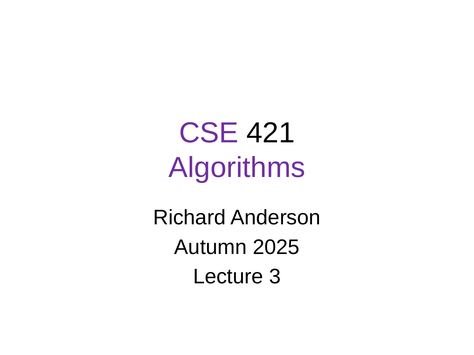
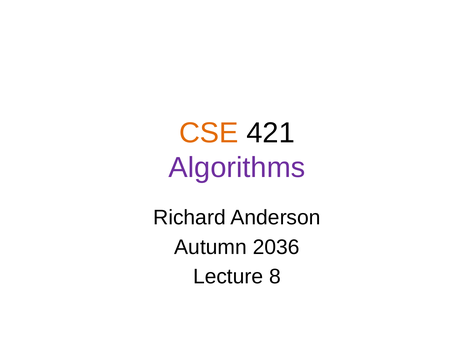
CSE colour: purple -> orange
2025: 2025 -> 2036
3: 3 -> 8
